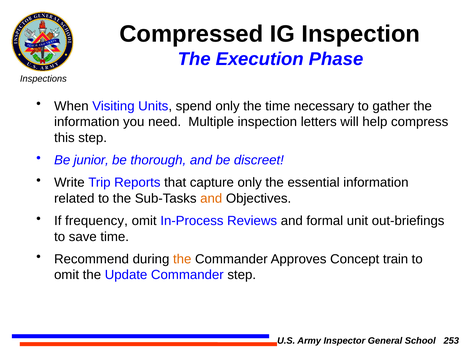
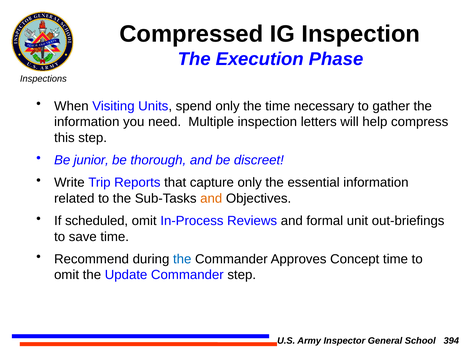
frequency: frequency -> scheduled
the at (182, 259) colour: orange -> blue
Concept train: train -> time
253: 253 -> 394
